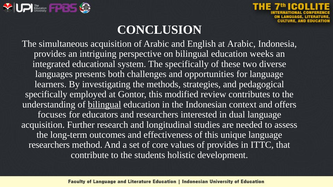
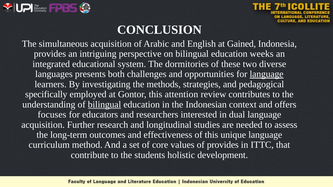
at Arabic: Arabic -> Gained
The specifically: specifically -> dormitories
language at (267, 74) underline: none -> present
modified: modified -> attention
researchers at (49, 145): researchers -> curriculum
